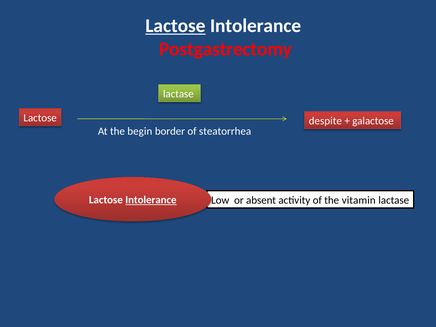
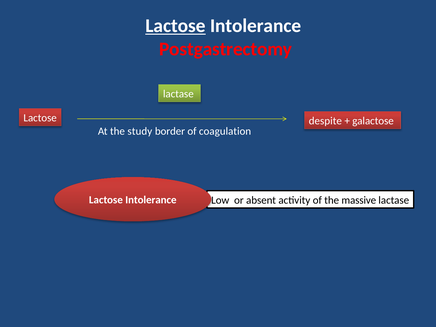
begin: begin -> study
steatorrhea: steatorrhea -> coagulation
Intolerance at (151, 200) underline: present -> none
vitamin: vitamin -> massive
